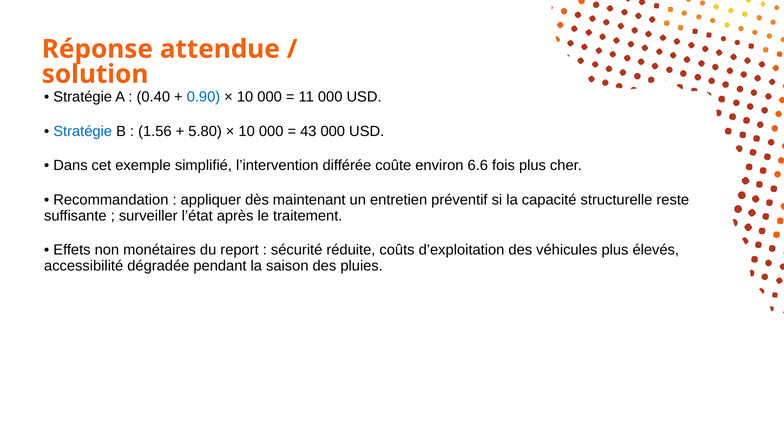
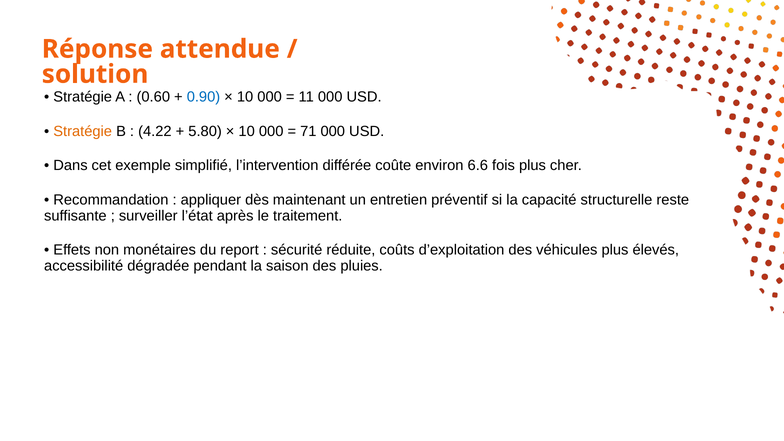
0.40: 0.40 -> 0.60
Stratégie at (83, 131) colour: blue -> orange
1.56: 1.56 -> 4.22
43: 43 -> 71
